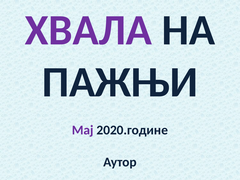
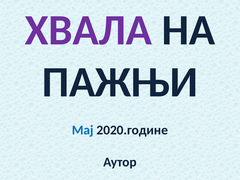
Мај colour: purple -> blue
